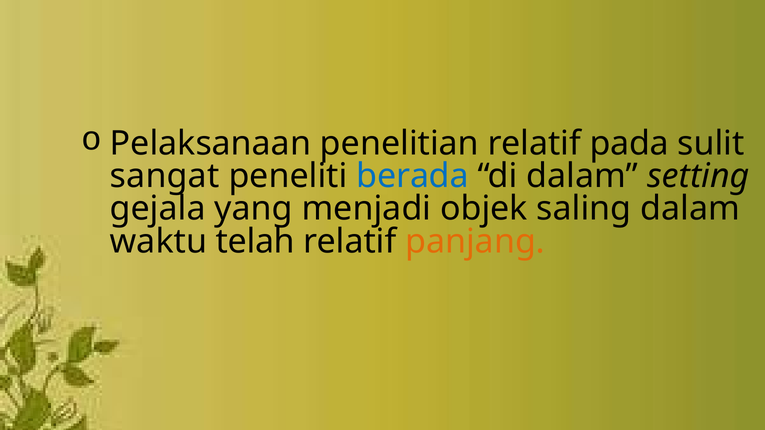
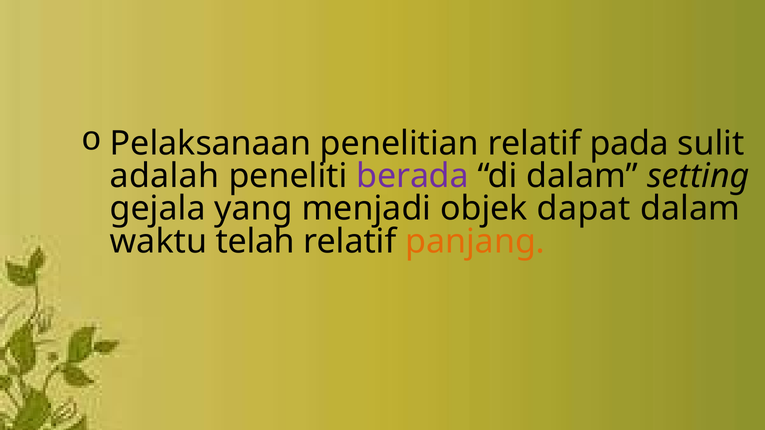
sangat: sangat -> adalah
berada colour: blue -> purple
saling: saling -> dapat
